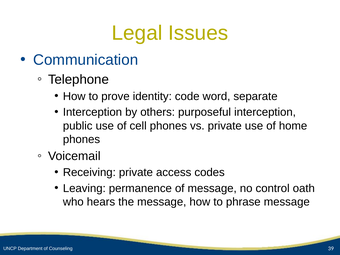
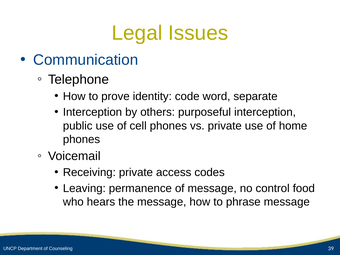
oath: oath -> food
